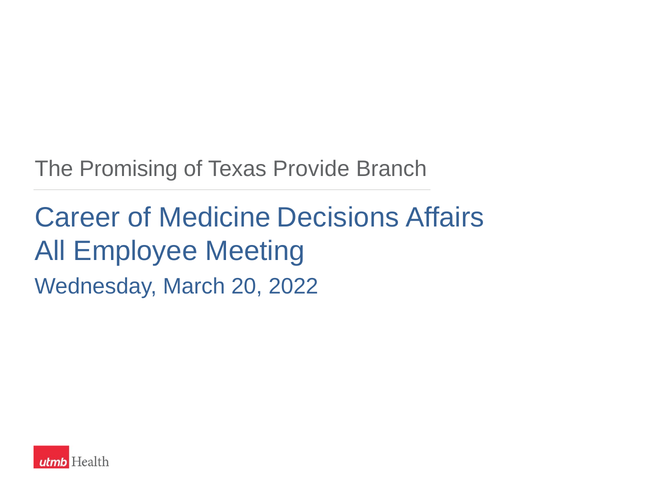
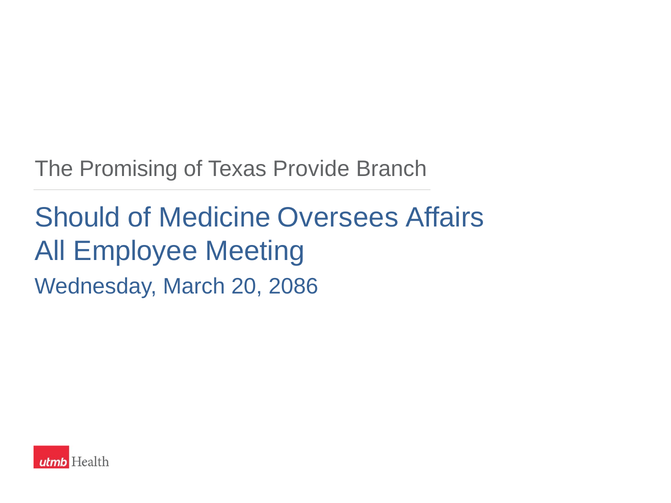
Career: Career -> Should
Decisions: Decisions -> Oversees
2022: 2022 -> 2086
